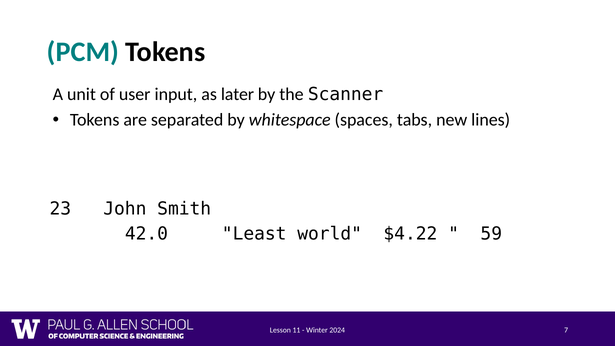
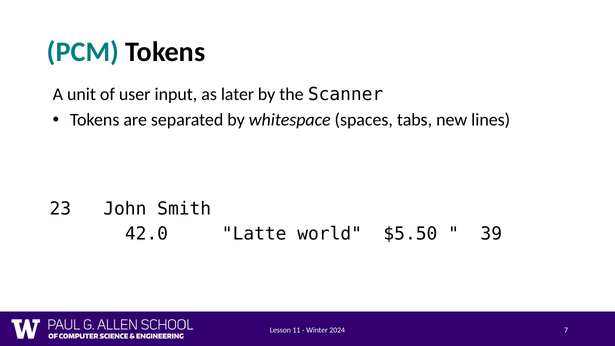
Least: Least -> Latte
$4.22: $4.22 -> $5.50
59: 59 -> 39
